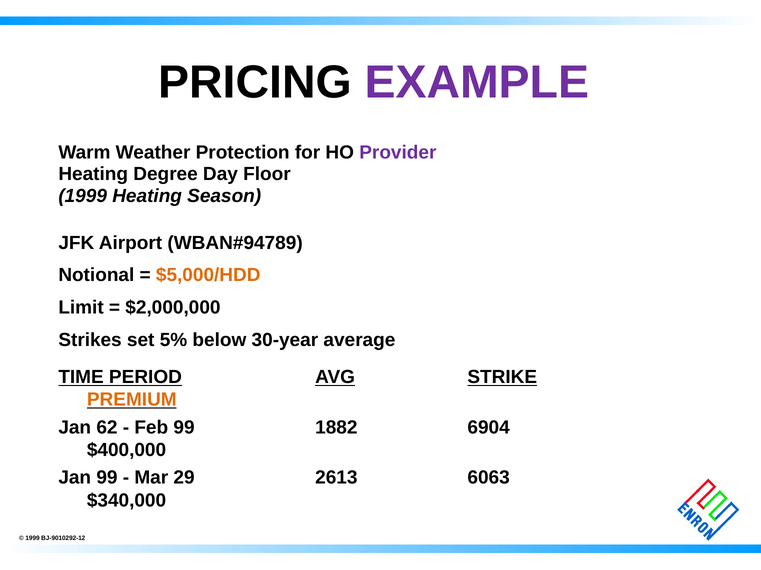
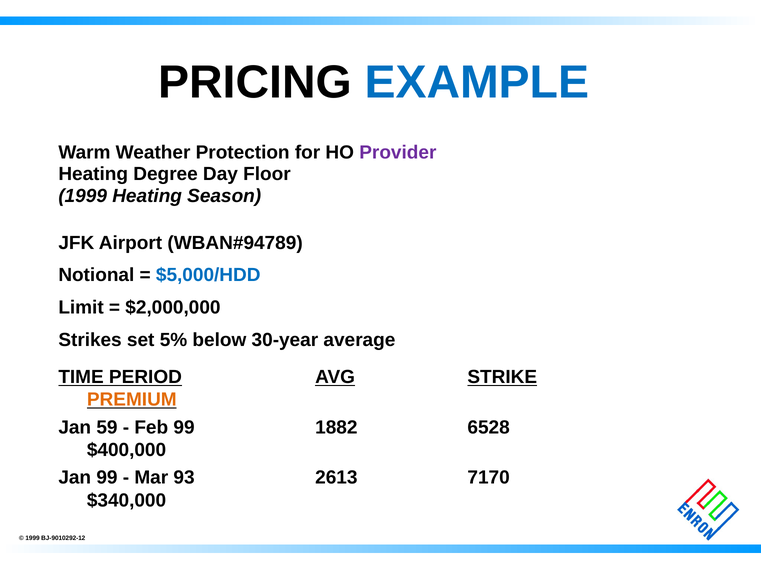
EXAMPLE colour: purple -> blue
$5,000/HDD colour: orange -> blue
62: 62 -> 59
6904: 6904 -> 6528
29: 29 -> 93
6063: 6063 -> 7170
